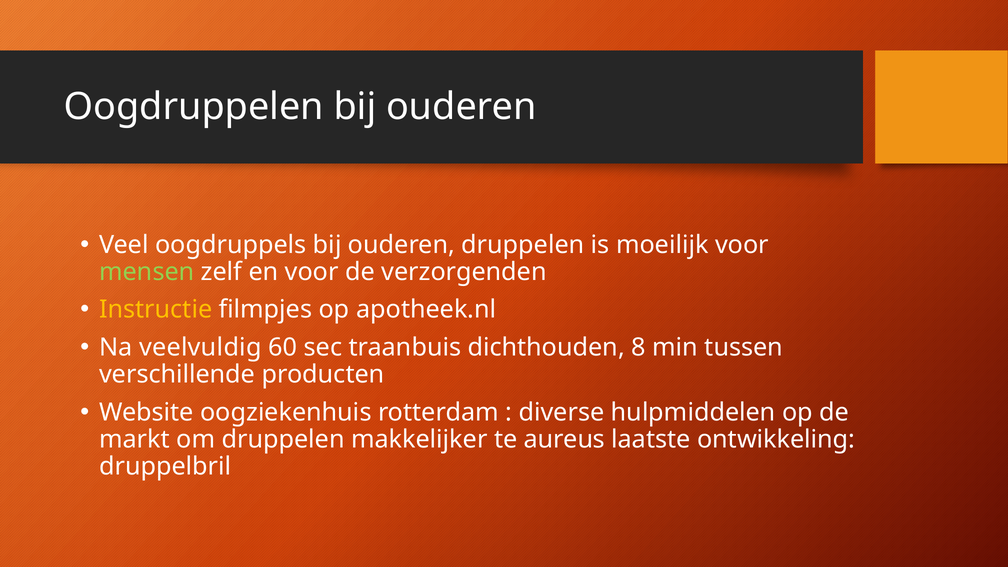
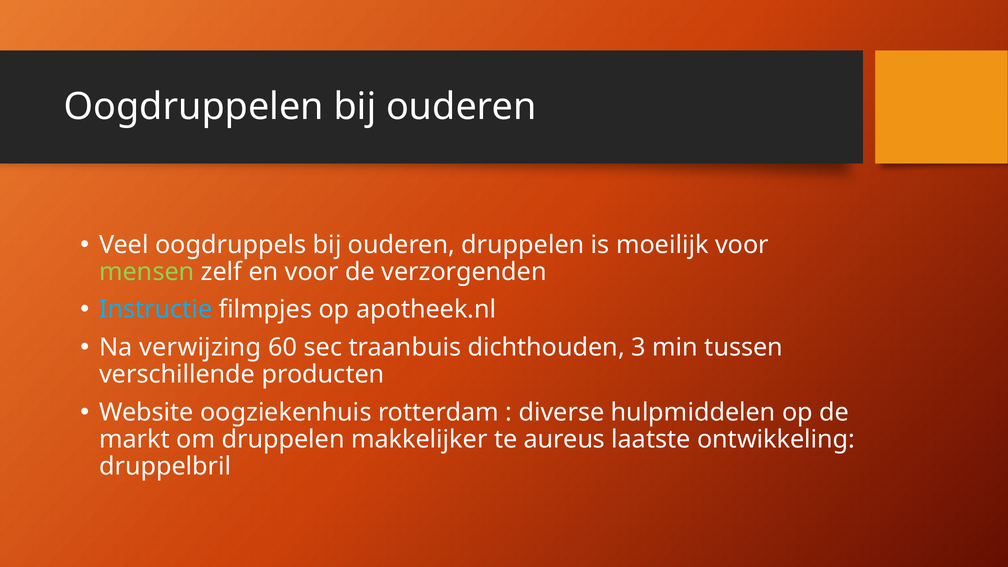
Instructie colour: yellow -> light blue
veelvuldig: veelvuldig -> verwijzing
8: 8 -> 3
